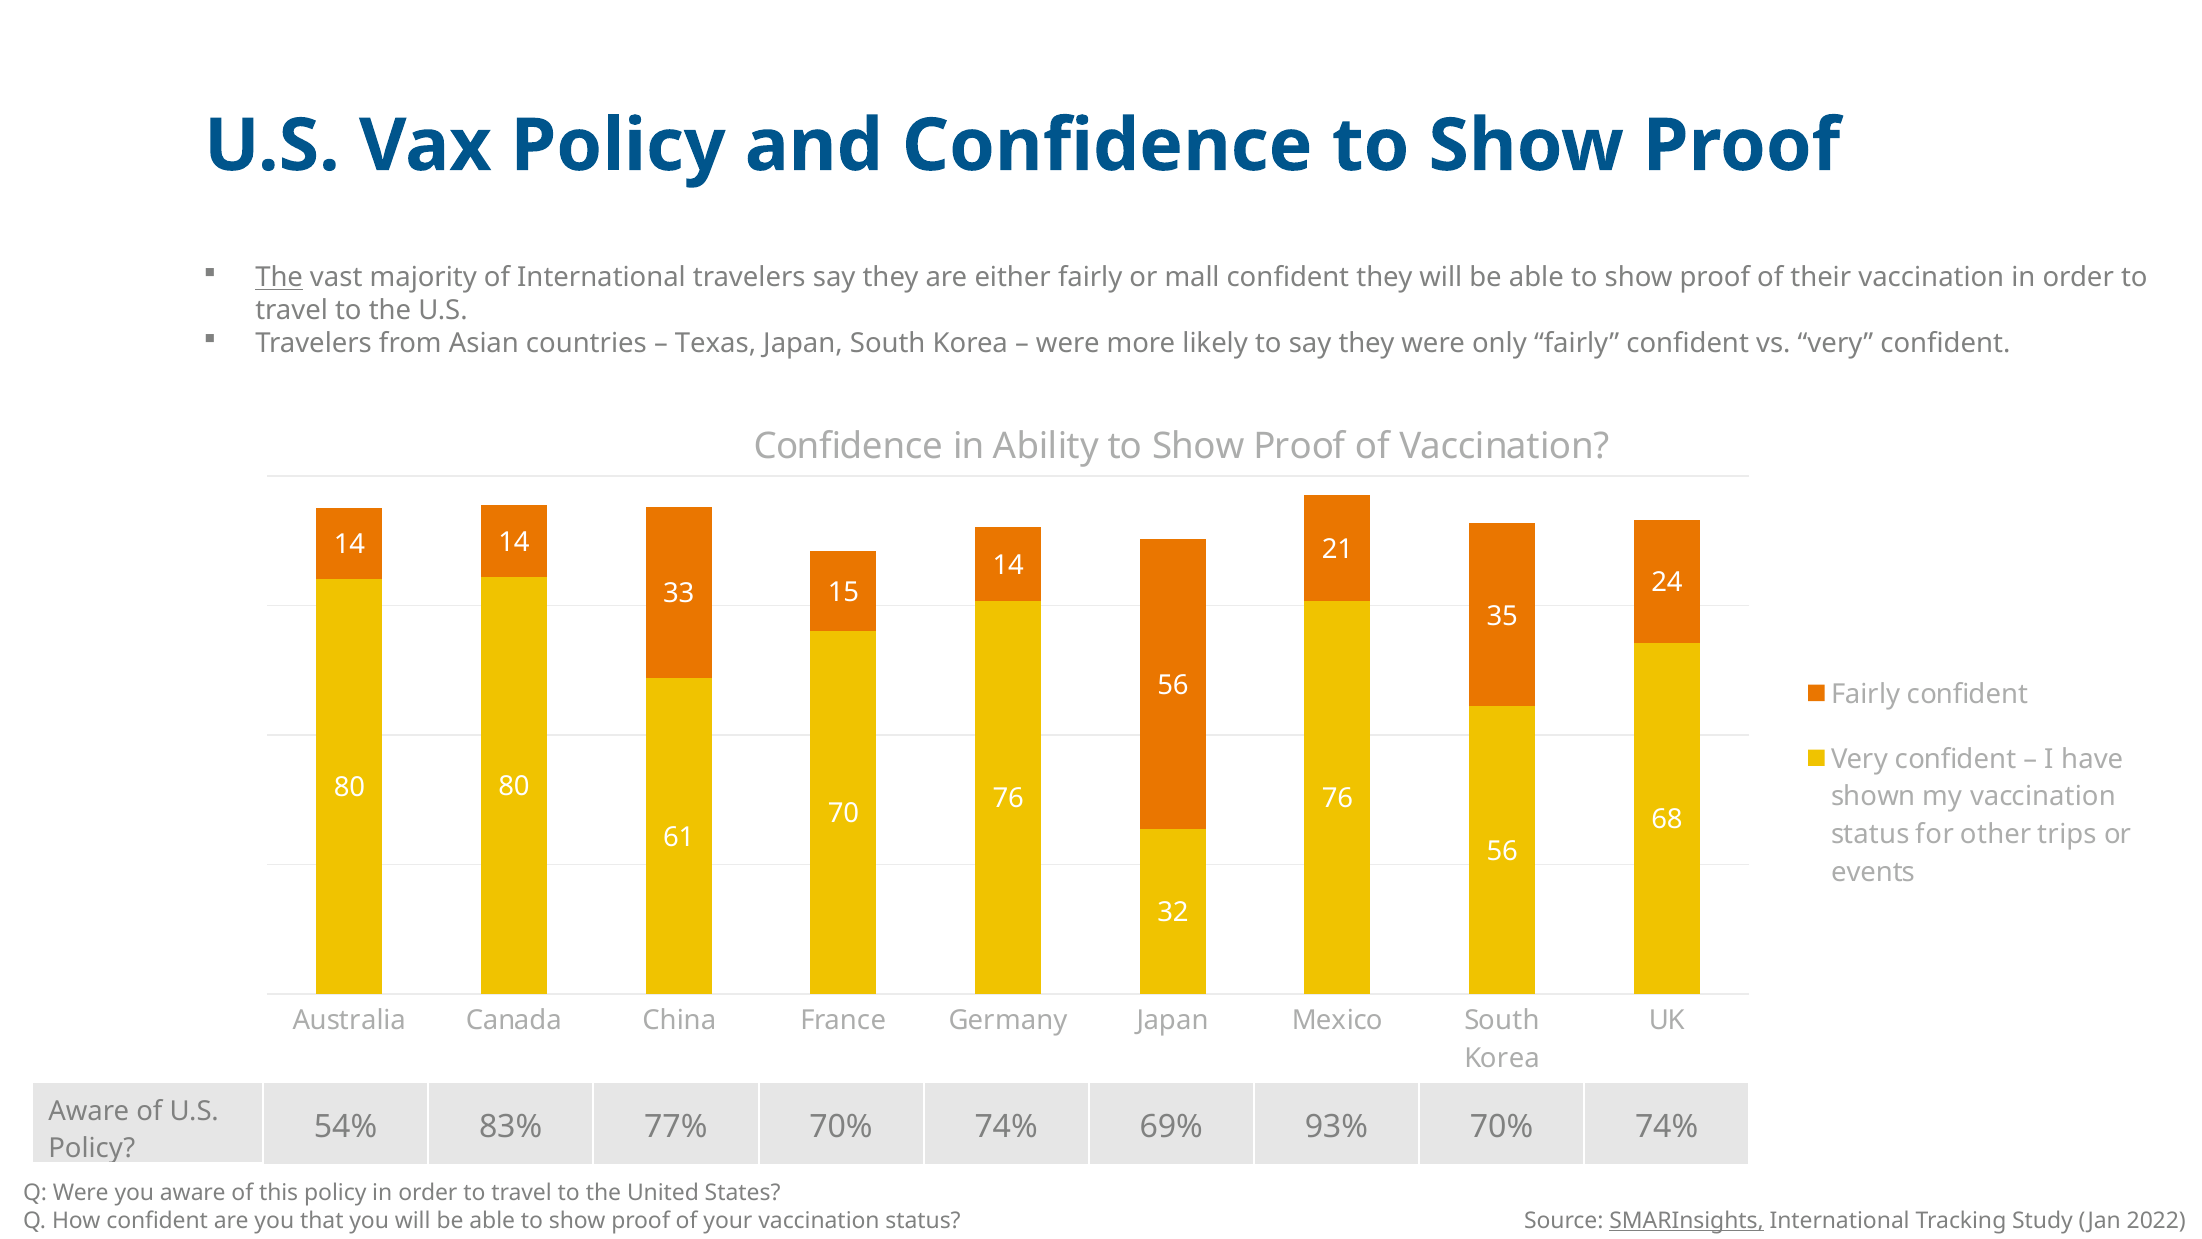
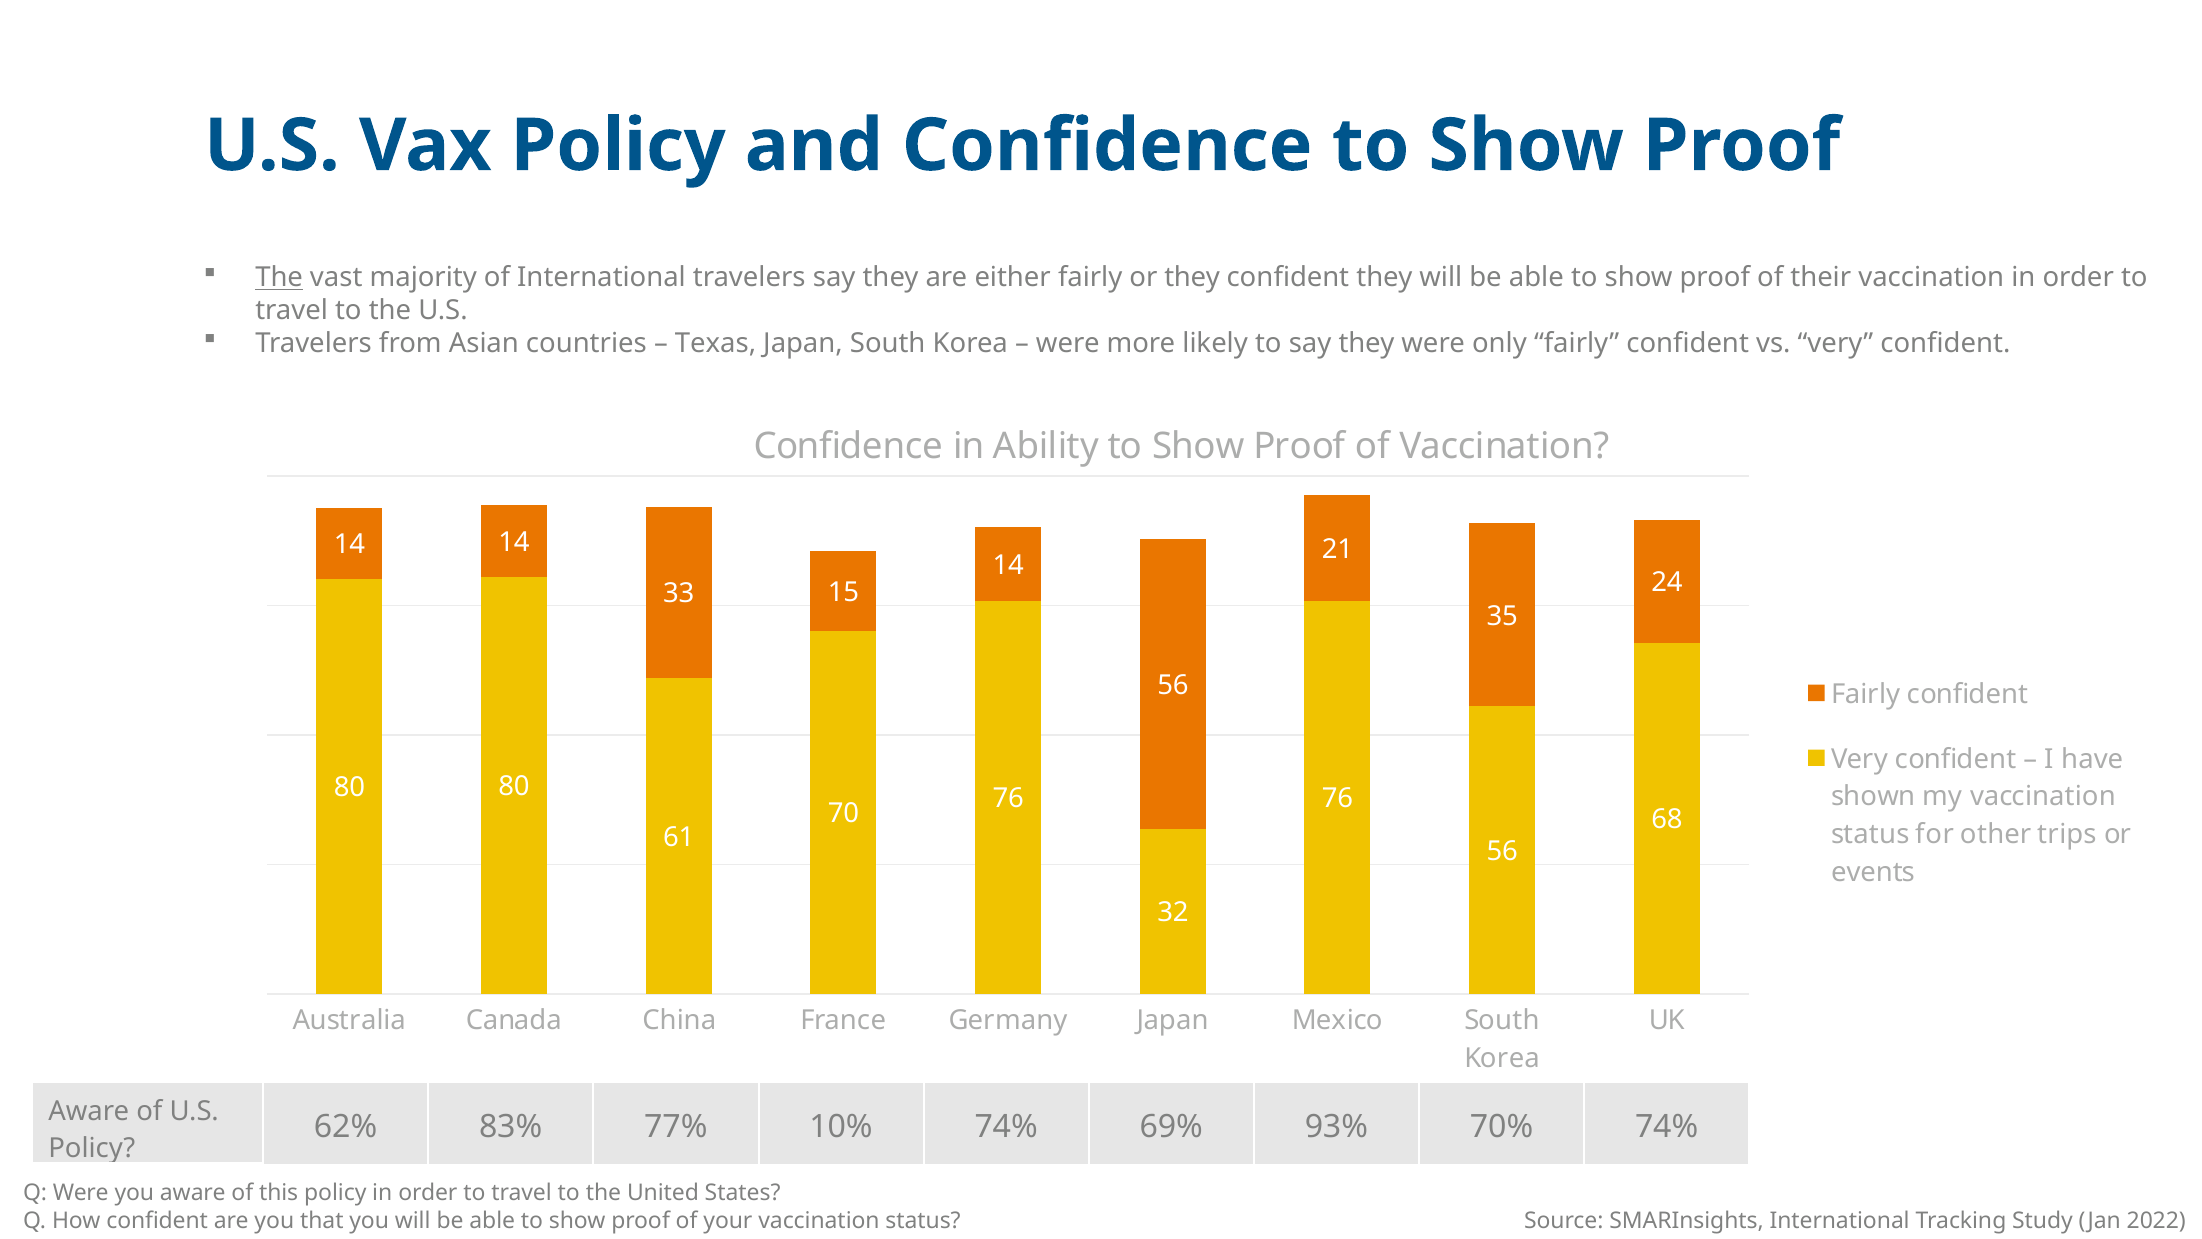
or mall: mall -> they
54%: 54% -> 62%
77% 70%: 70% -> 10%
SMARInsights underline: present -> none
